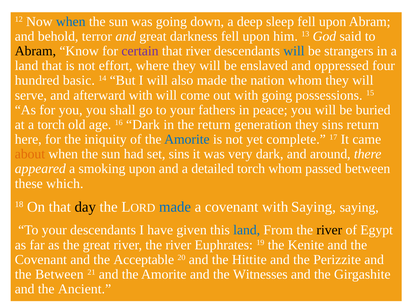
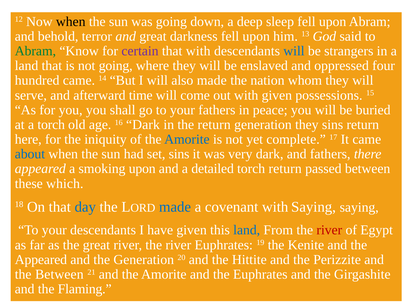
when at (71, 22) colour: blue -> black
Abram at (35, 51) colour: black -> green
that river: river -> with
not effort: effort -> going
hundred basic: basic -> came
afterward with: with -> time
with going: going -> given
about colour: orange -> blue
and around: around -> fathers
torch whom: whom -> return
day colour: black -> blue
river at (329, 230) colour: black -> red
Covenant at (41, 259): Covenant -> Appeared
the Acceptable: Acceptable -> Generation
the Witnesses: Witnesses -> Euphrates
Ancient: Ancient -> Flaming
